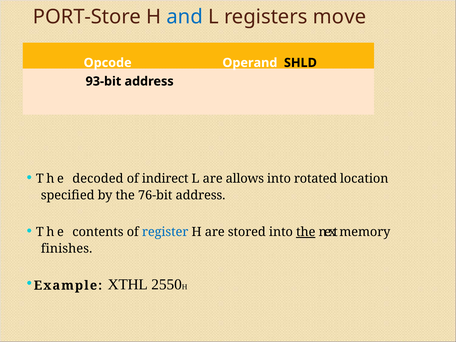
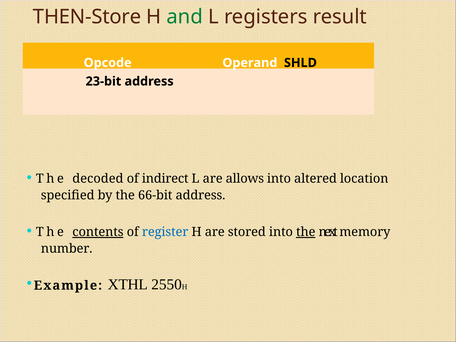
PORT-Store: PORT-Store -> THEN-Store
and colour: blue -> green
move: move -> result
93-bit: 93-bit -> 23-bit
rotated: rotated -> altered
76-bit: 76-bit -> 66-bit
contents underline: none -> present
finishes: finishes -> number
